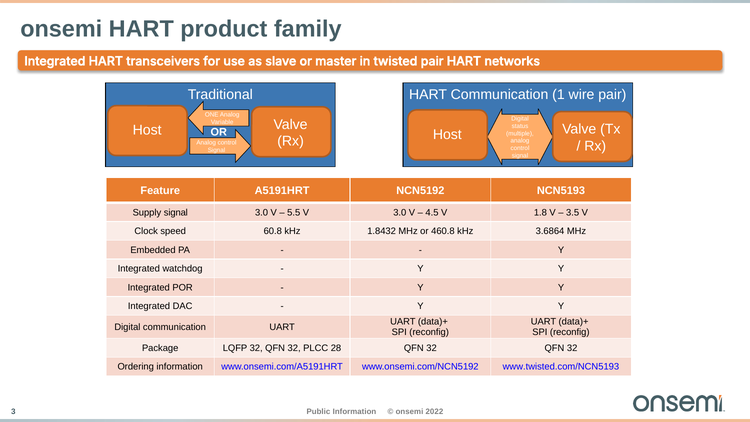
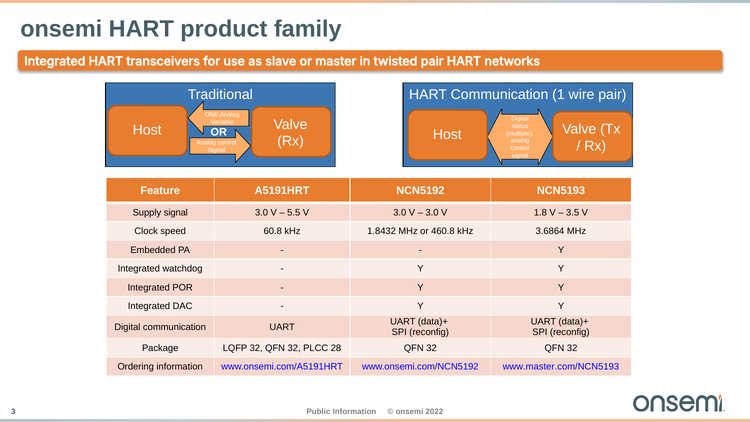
4.5 at (432, 213): 4.5 -> 3.0
www.twisted.com/NCN5193: www.twisted.com/NCN5193 -> www.master.com/NCN5193
